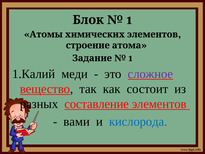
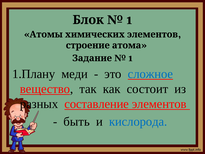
1.Калий: 1.Калий -> 1.Плану
сложное colour: purple -> blue
вами: вами -> быть
